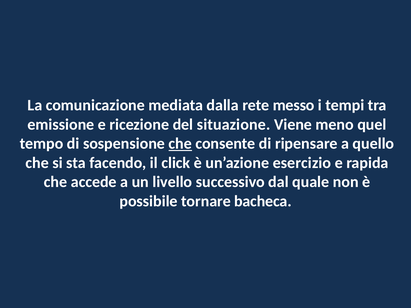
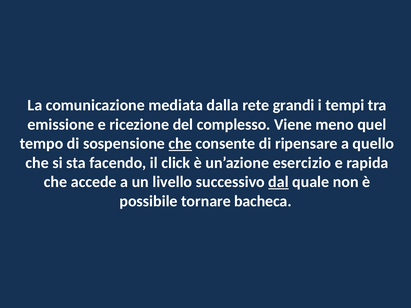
messo: messo -> grandi
situazione: situazione -> complesso
dal underline: none -> present
